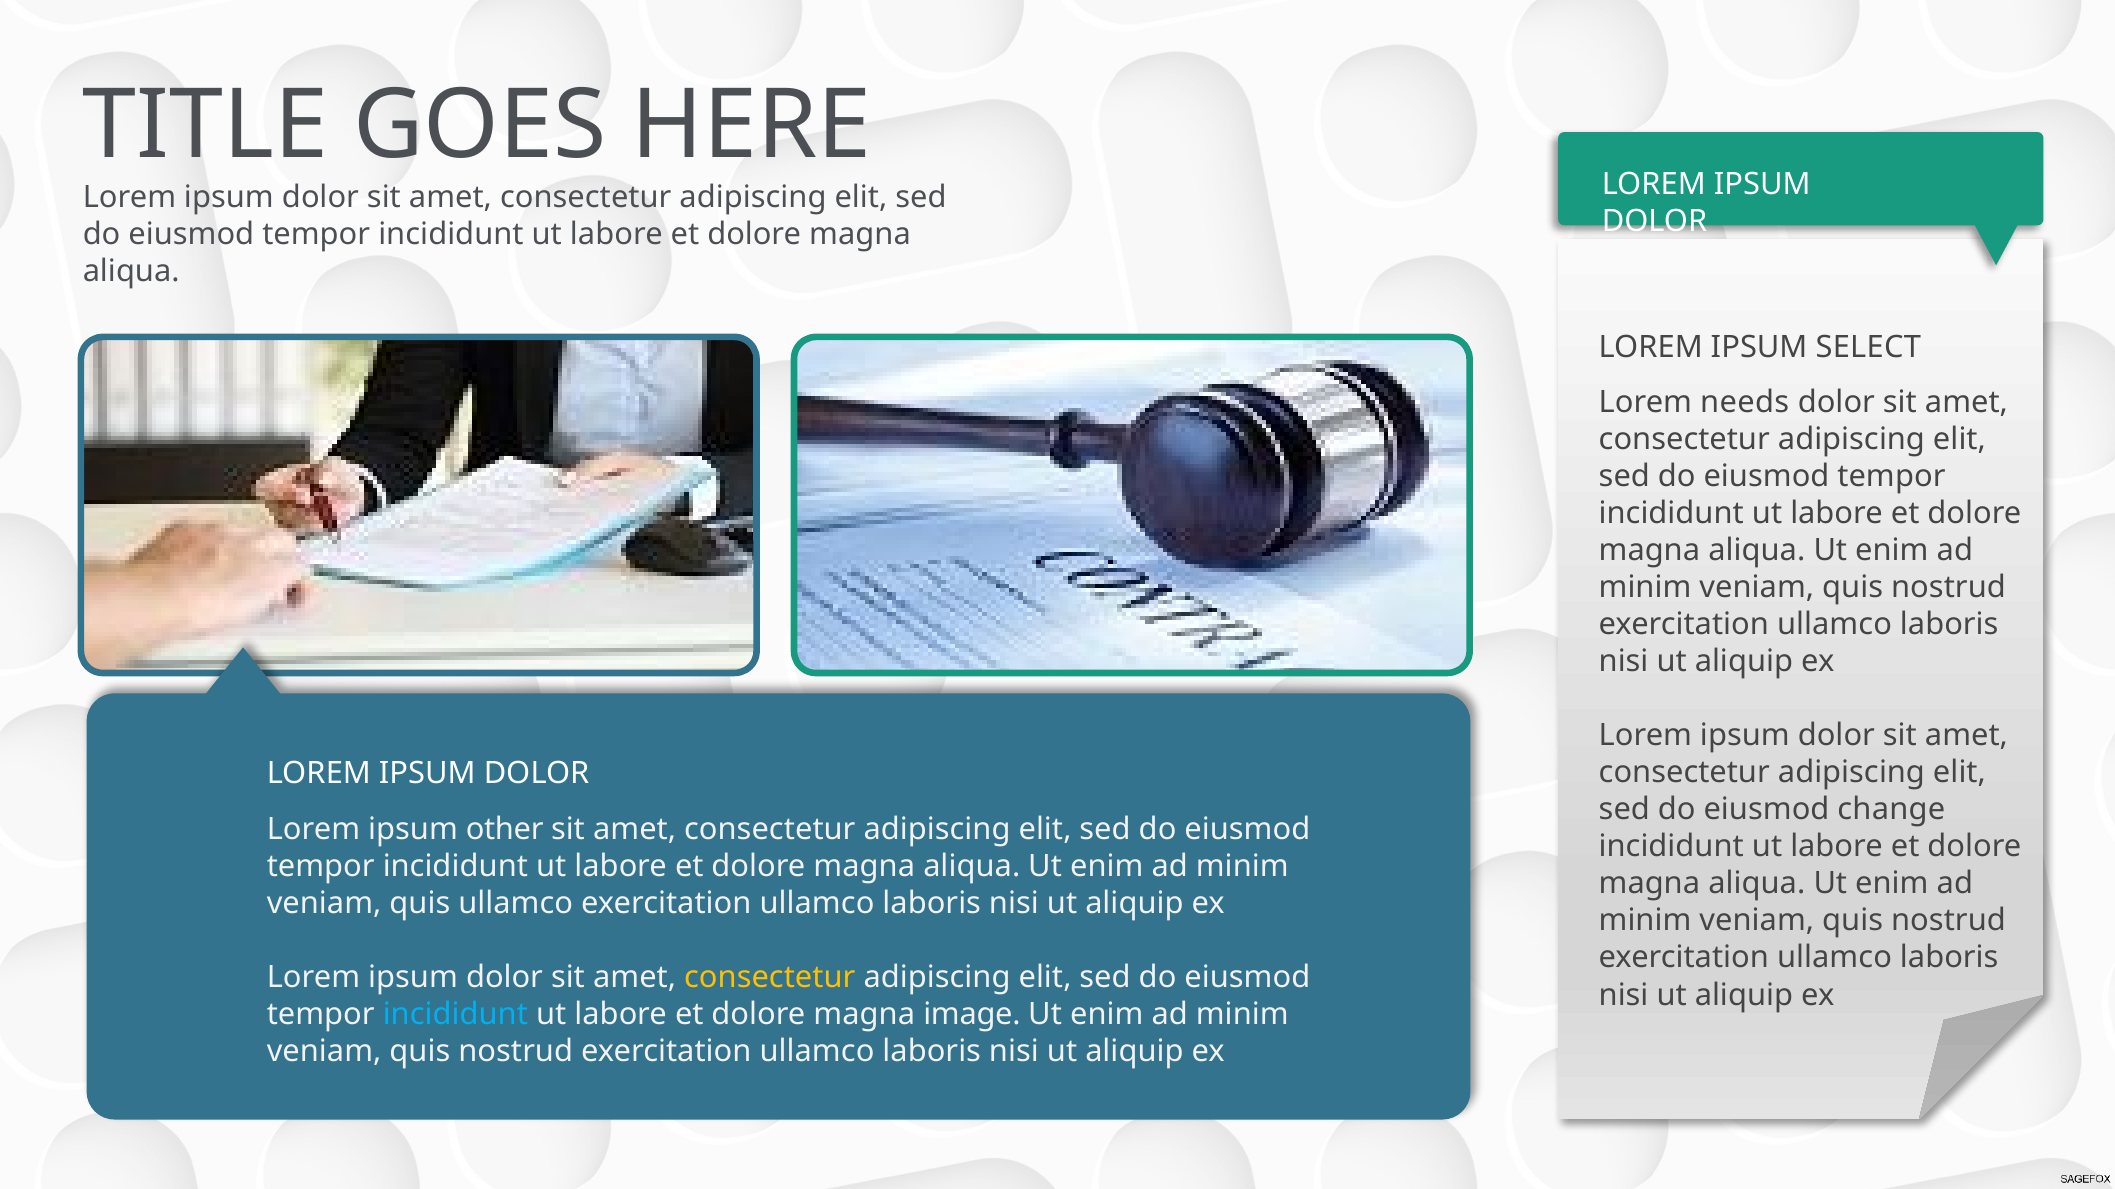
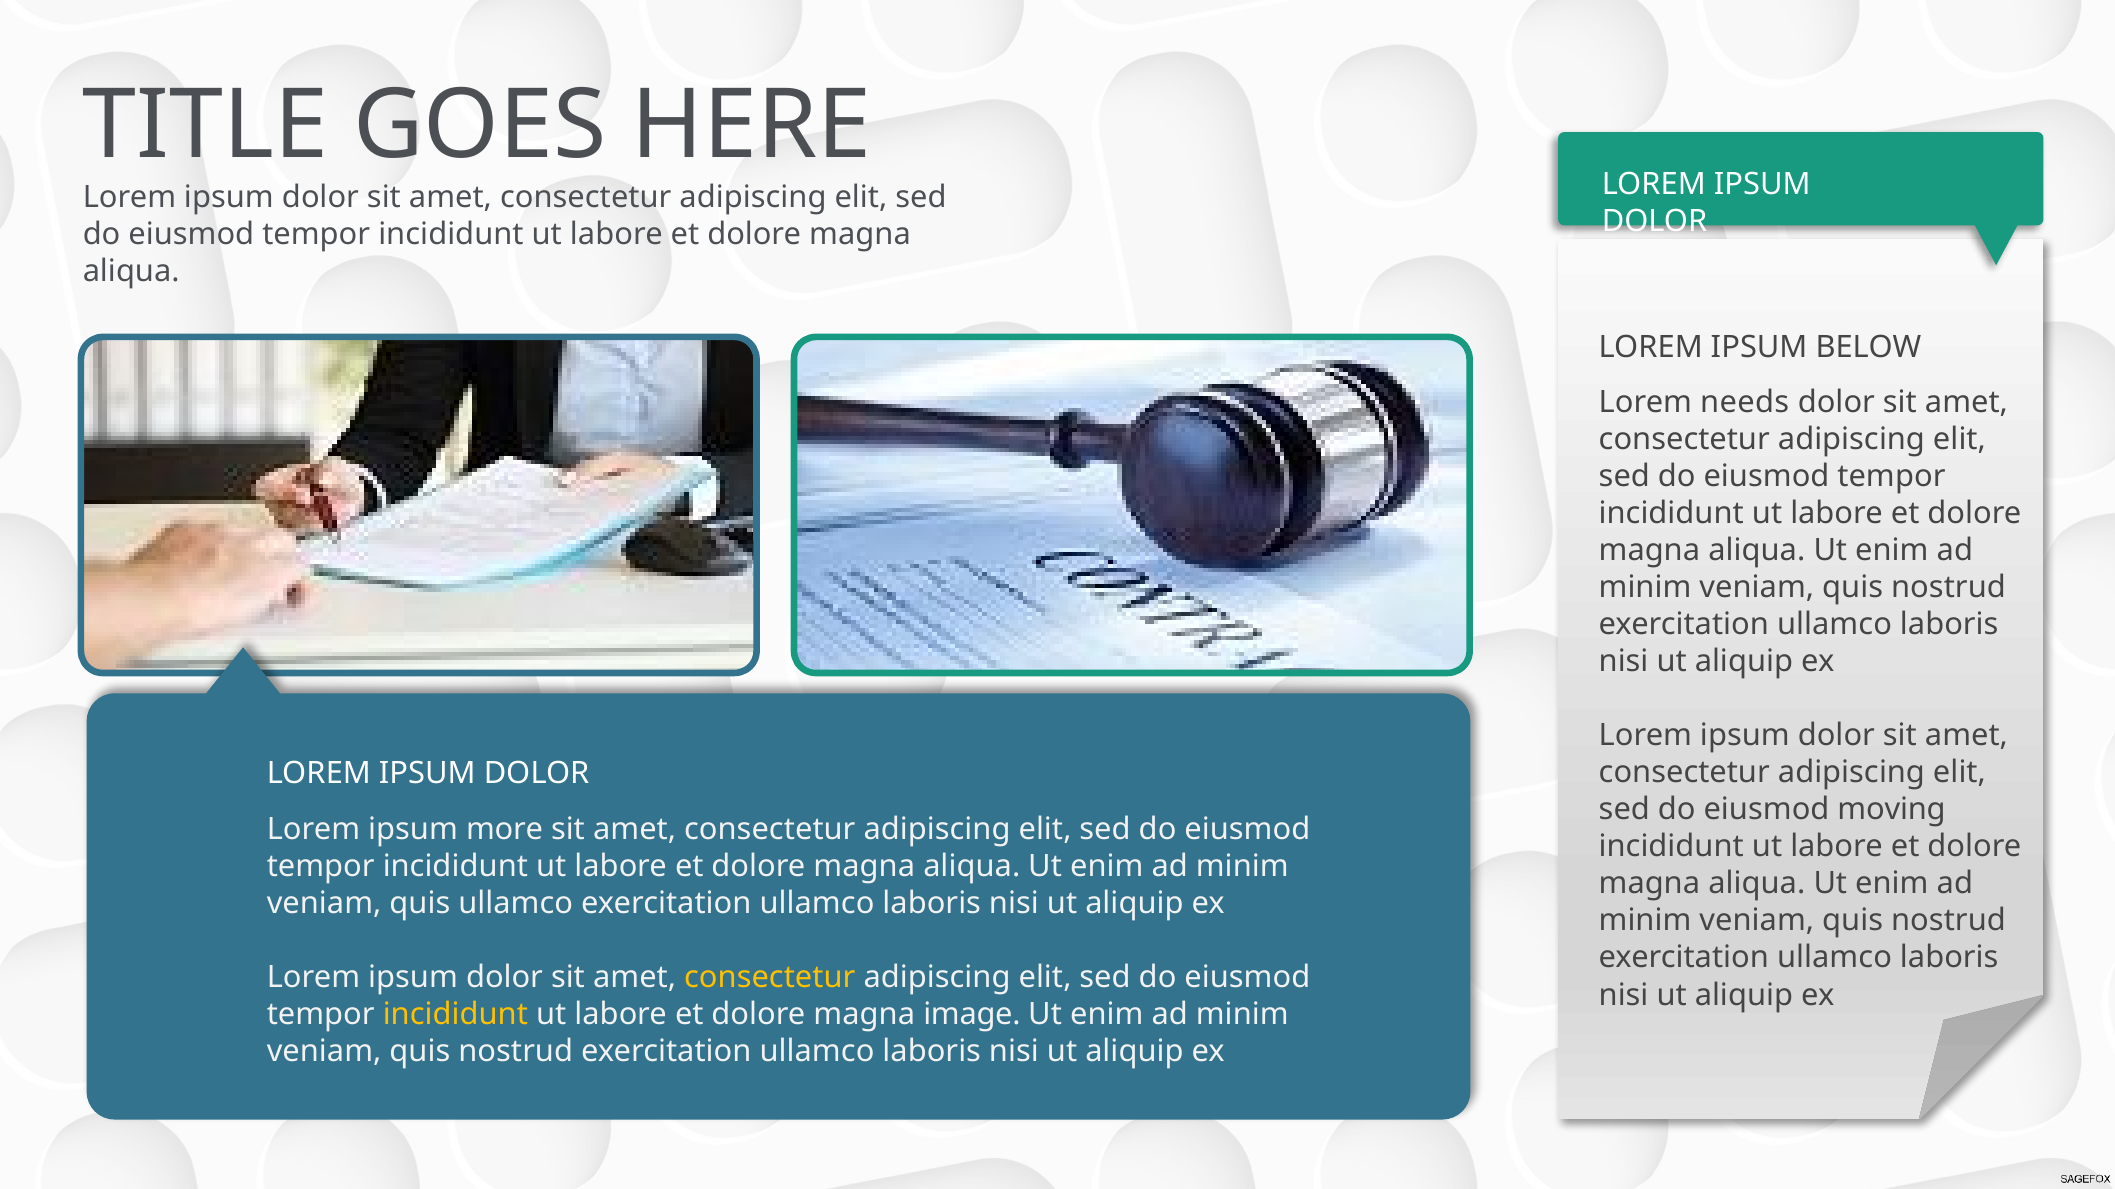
SELECT: SELECT -> BELOW
change: change -> moving
other: other -> more
incididunt at (455, 1015) colour: light blue -> yellow
